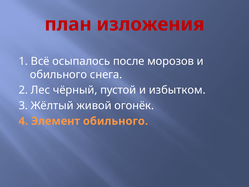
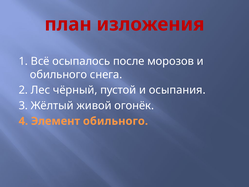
избытком: избытком -> осыпания
